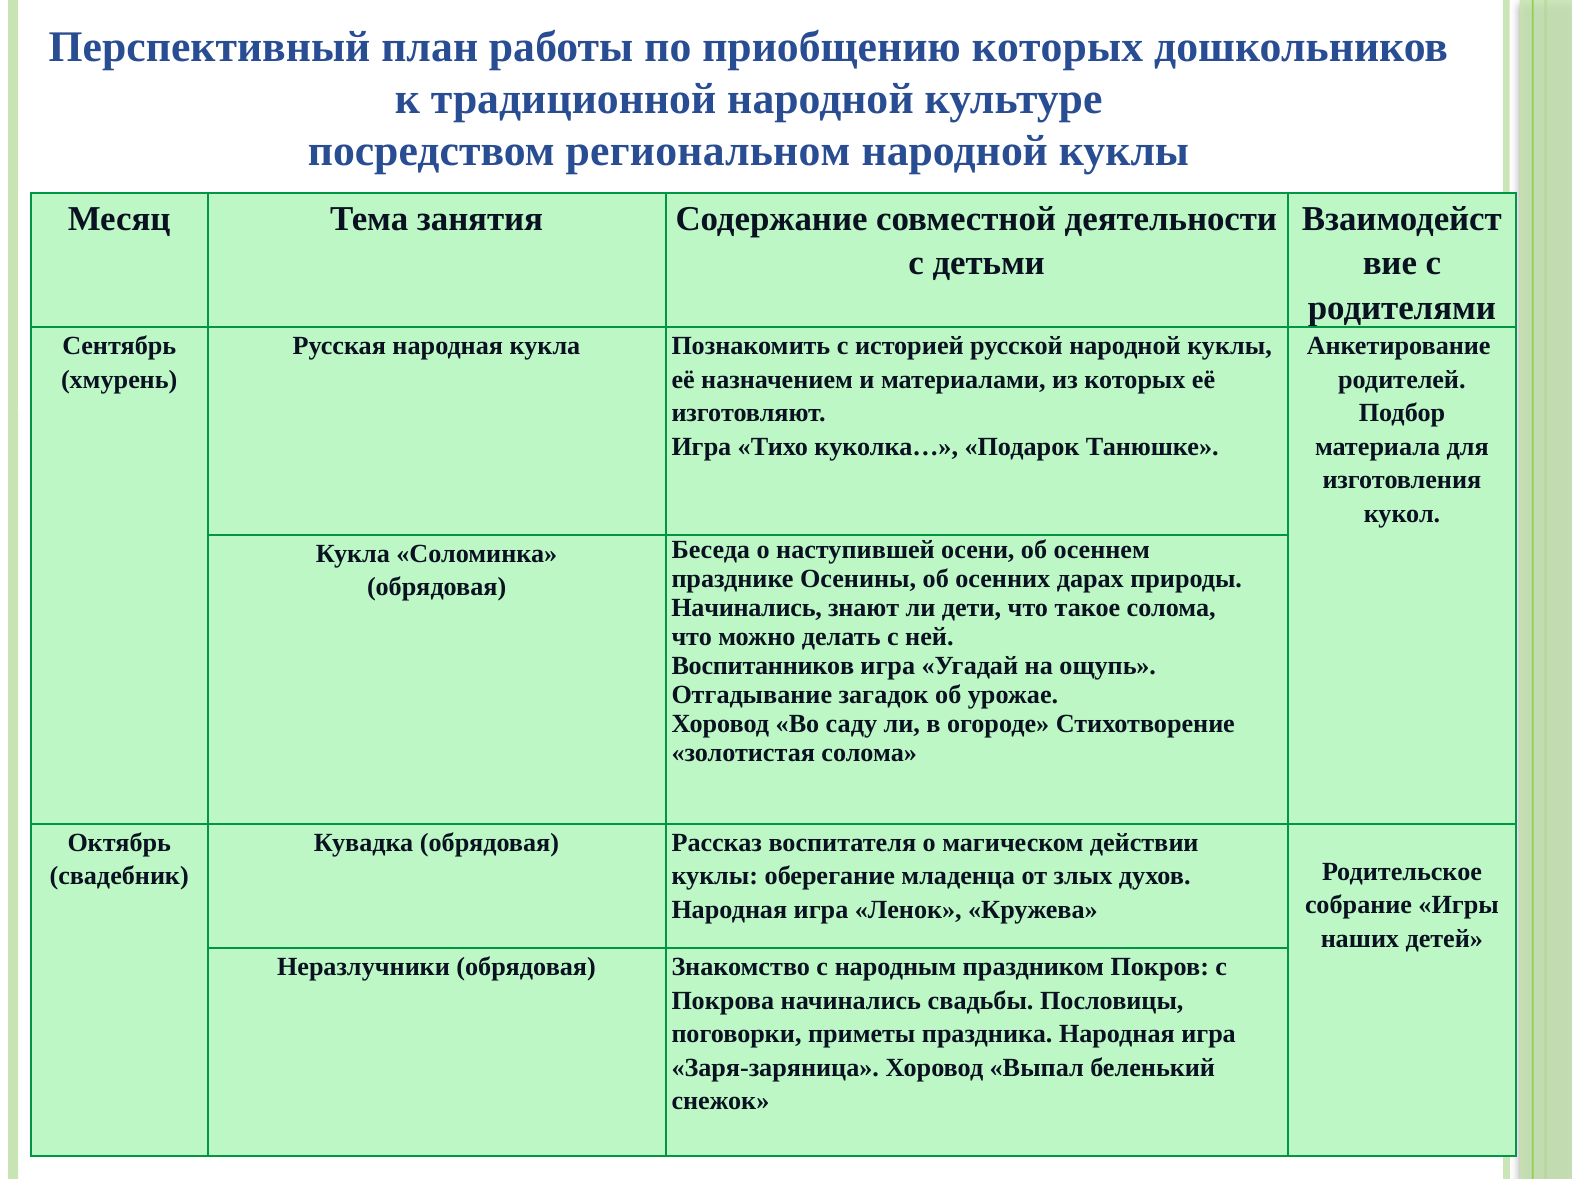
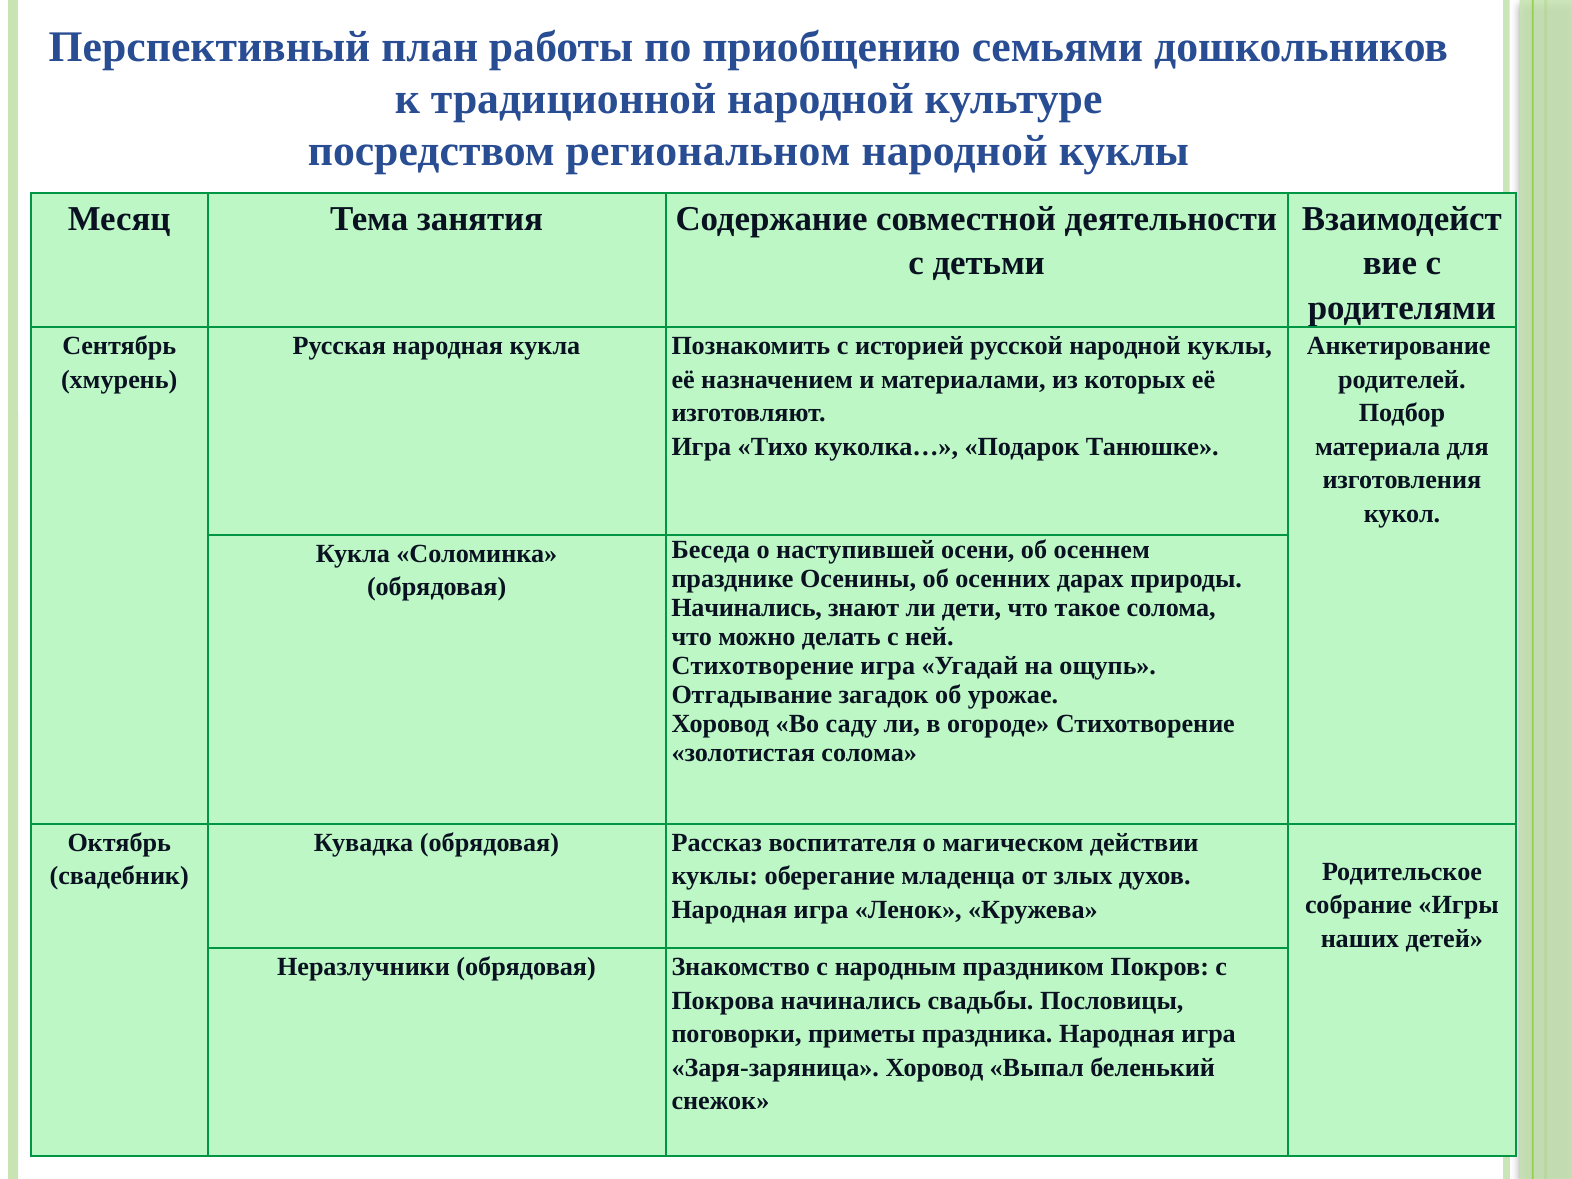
приобщению которых: которых -> семьями
Воспитанников at (763, 666): Воспитанников -> Стихотворение
